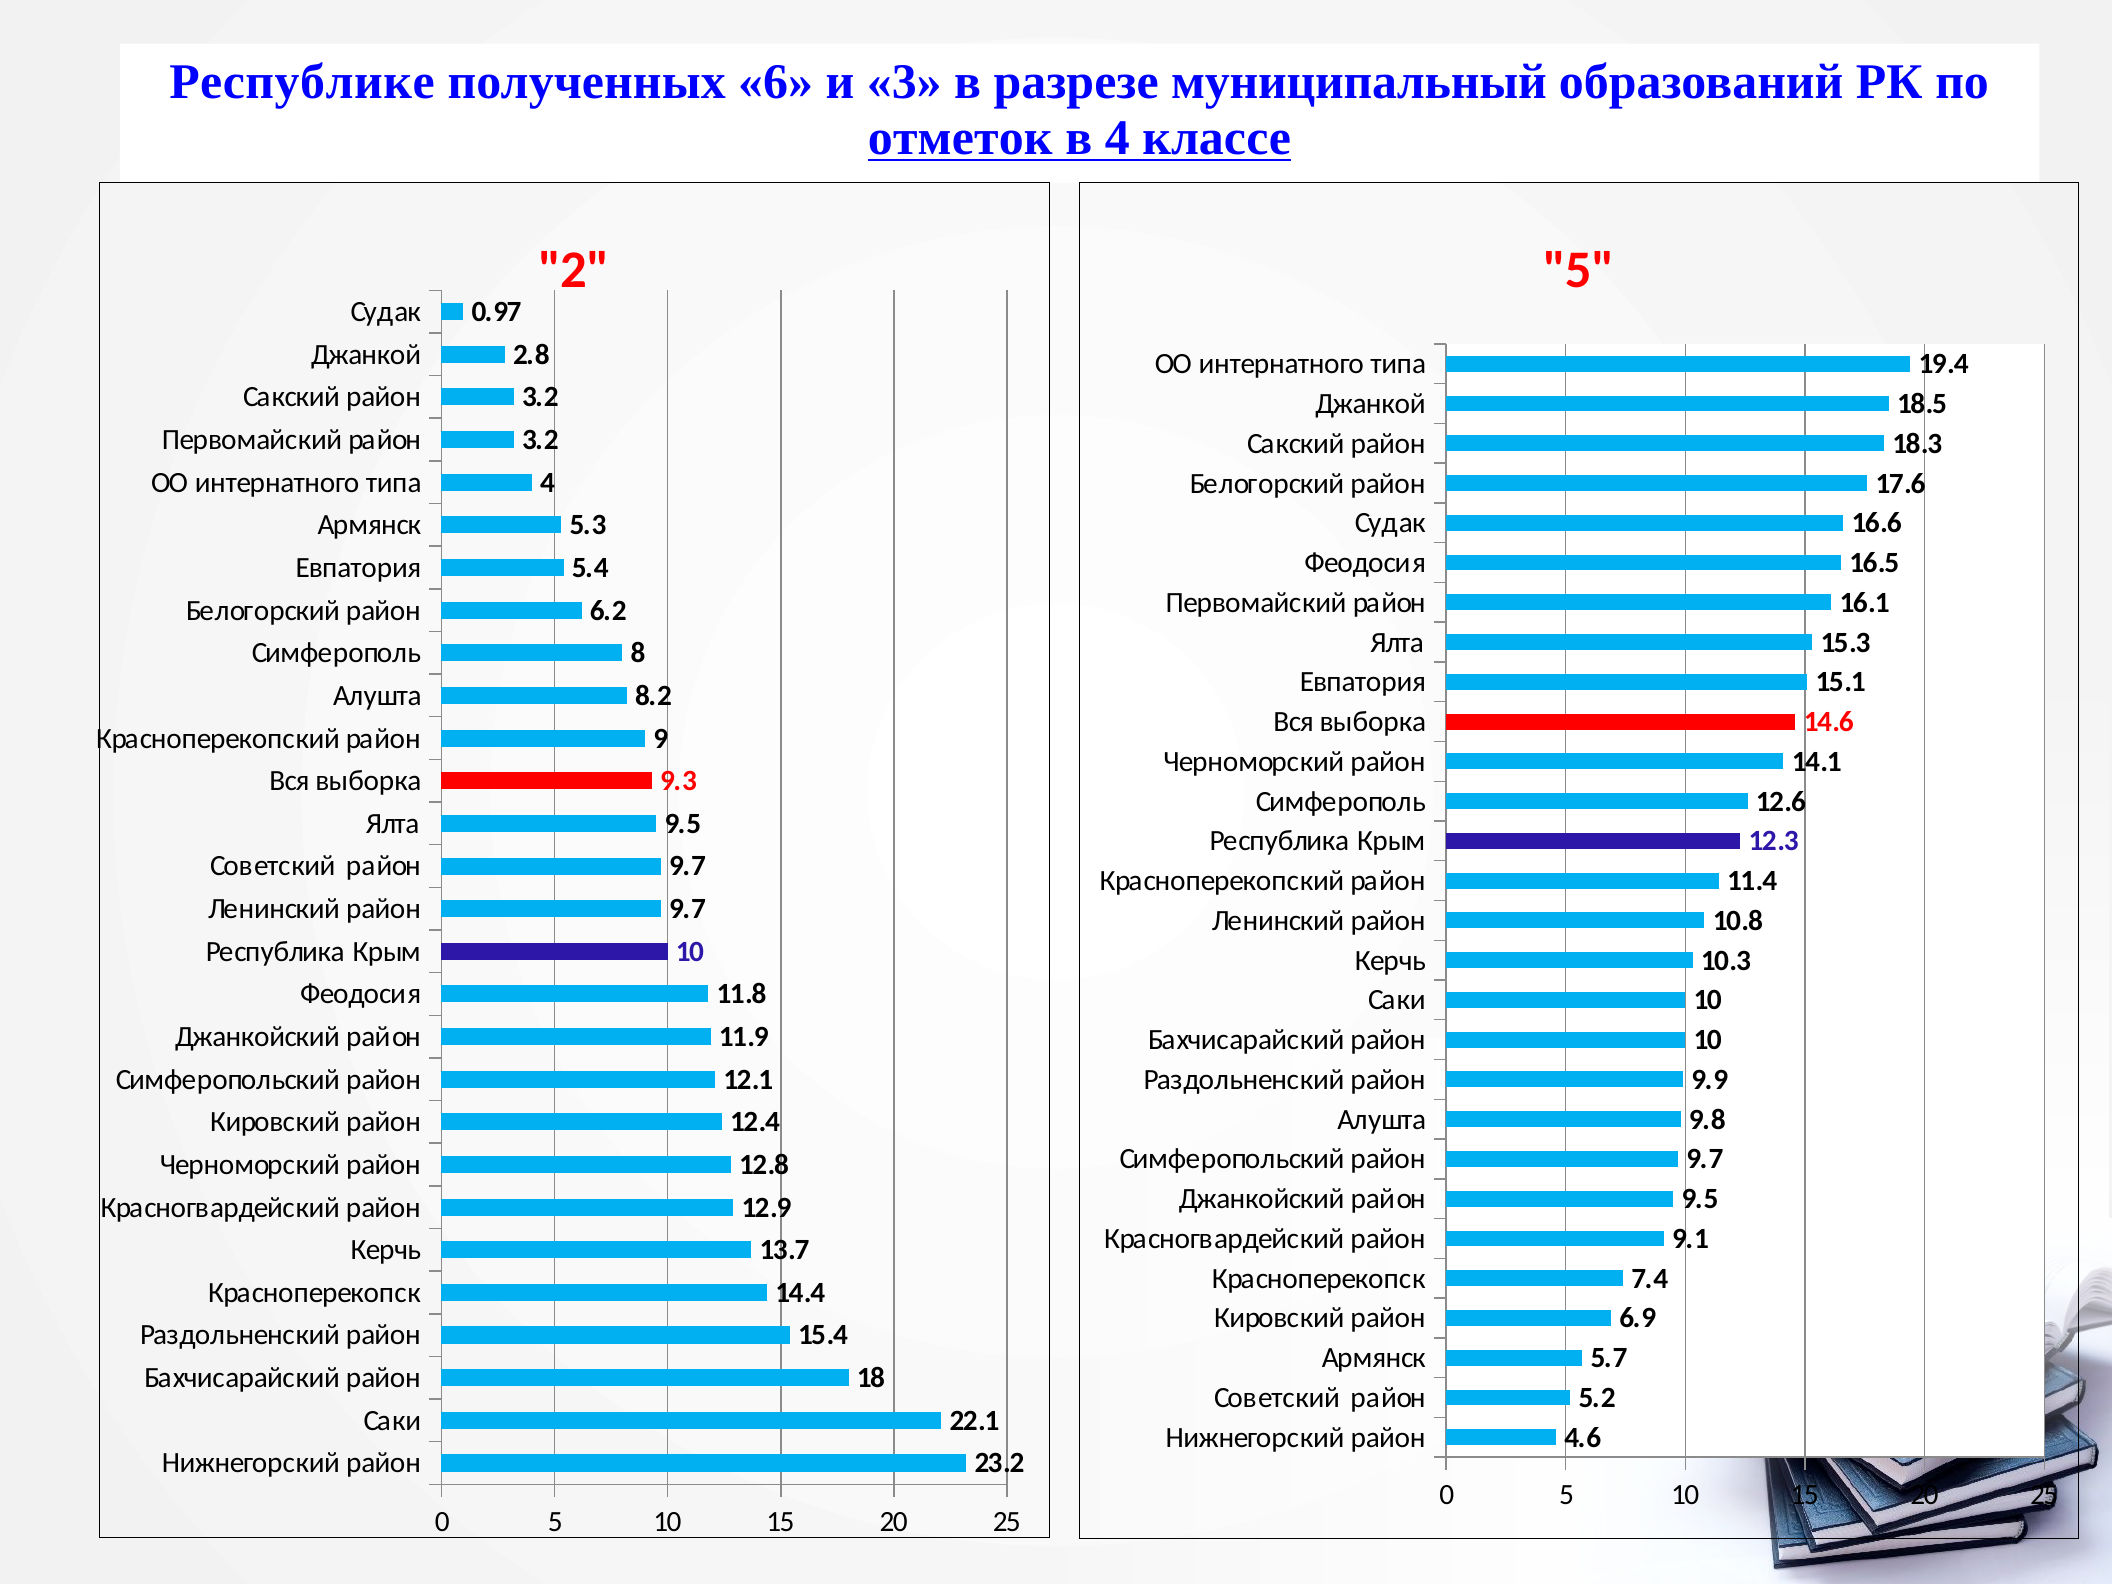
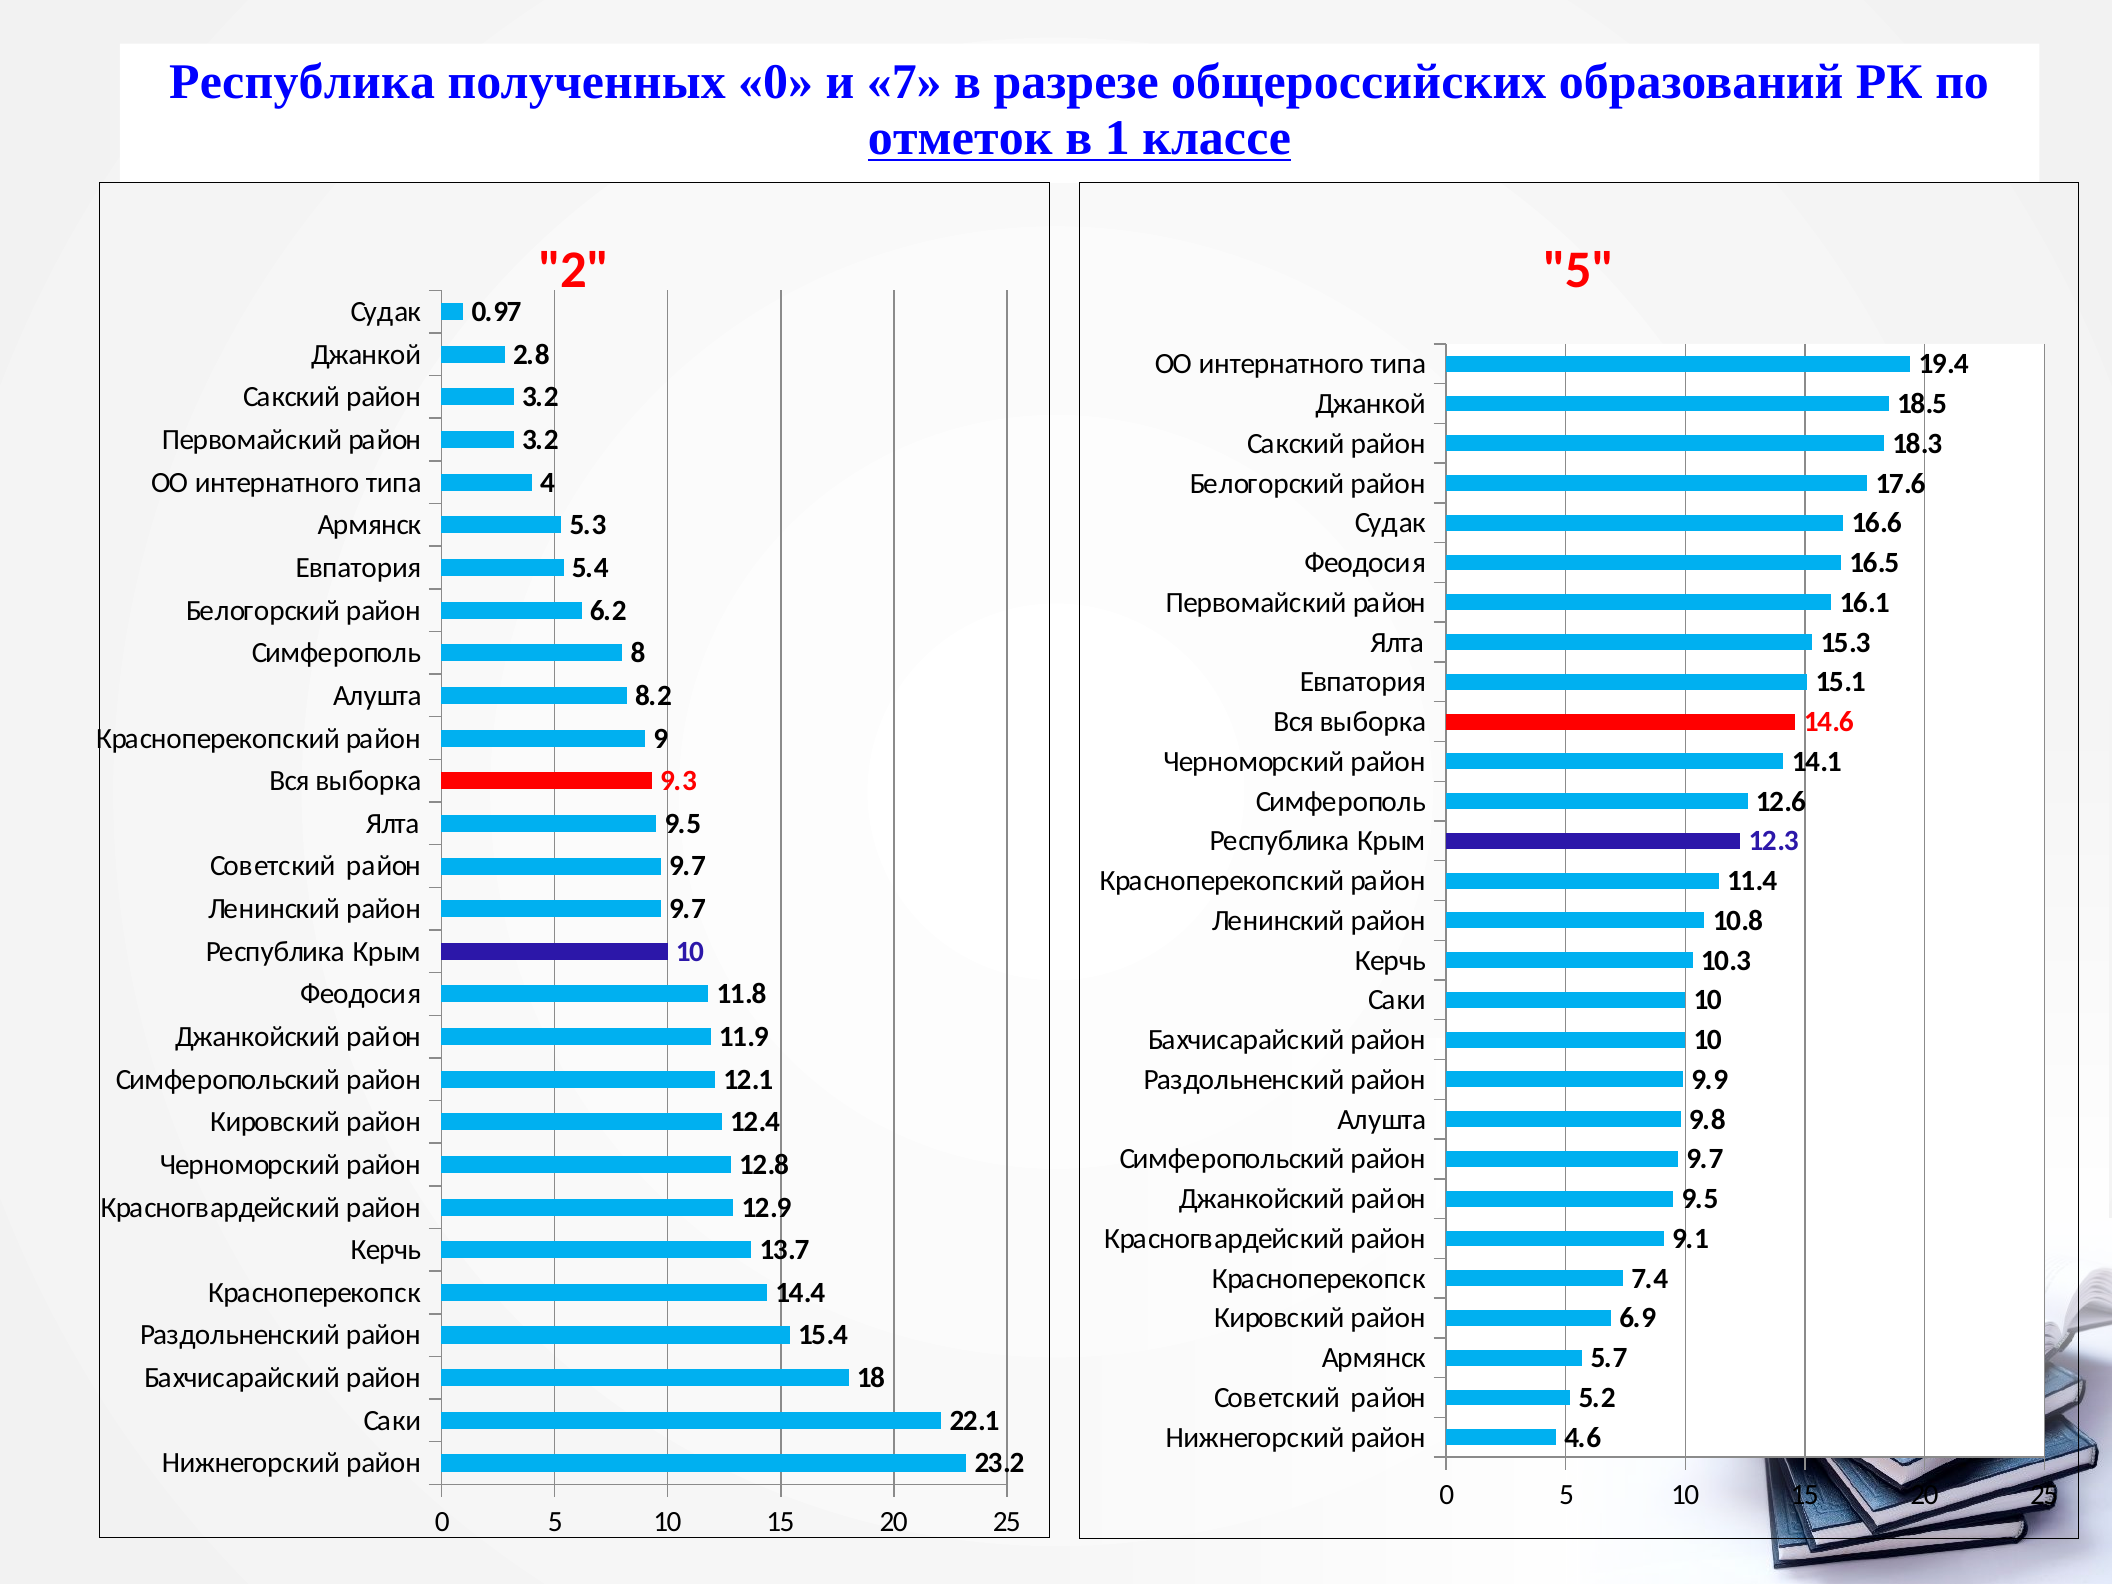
Республике at (302, 82): Республике -> Республика
полученных 6: 6 -> 0
3: 3 -> 7
муниципальный: муниципальный -> общероссийских
в 4: 4 -> 1
